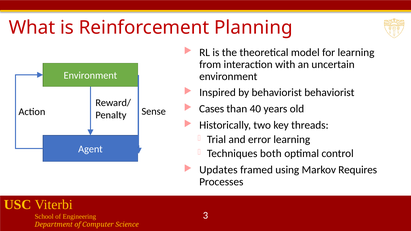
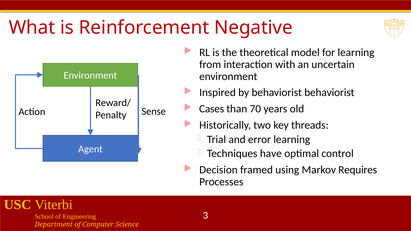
Planning: Planning -> Negative
40: 40 -> 70
both: both -> have
Updates: Updates -> Decision
